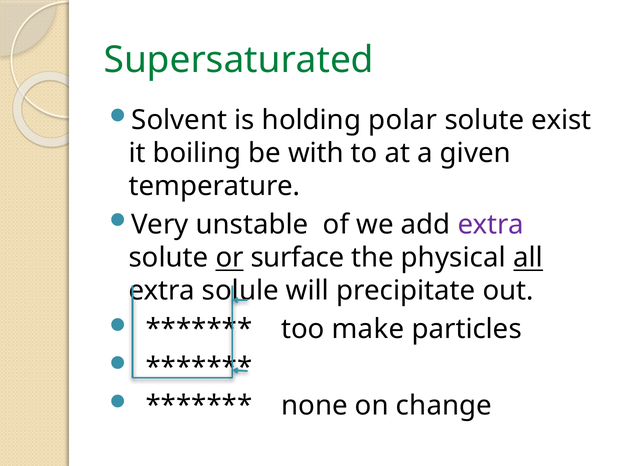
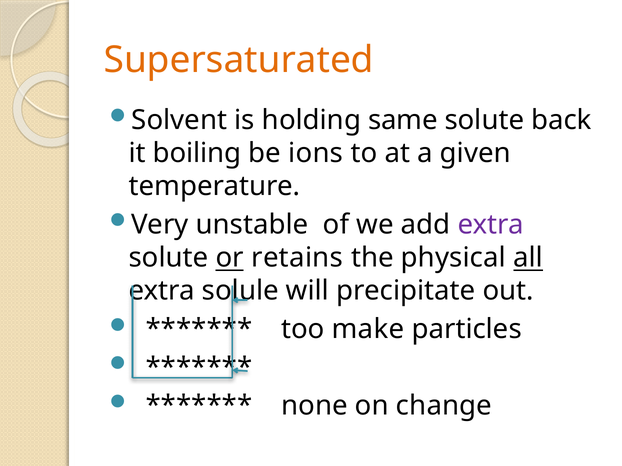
Supersaturated colour: green -> orange
polar: polar -> same
exist: exist -> back
with: with -> ions
surface: surface -> retains
